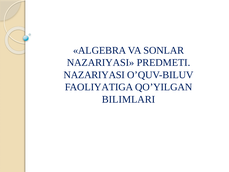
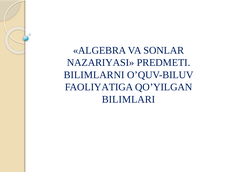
NAZARIYASI at (94, 75): NAZARIYASI -> BILIMLARNI
